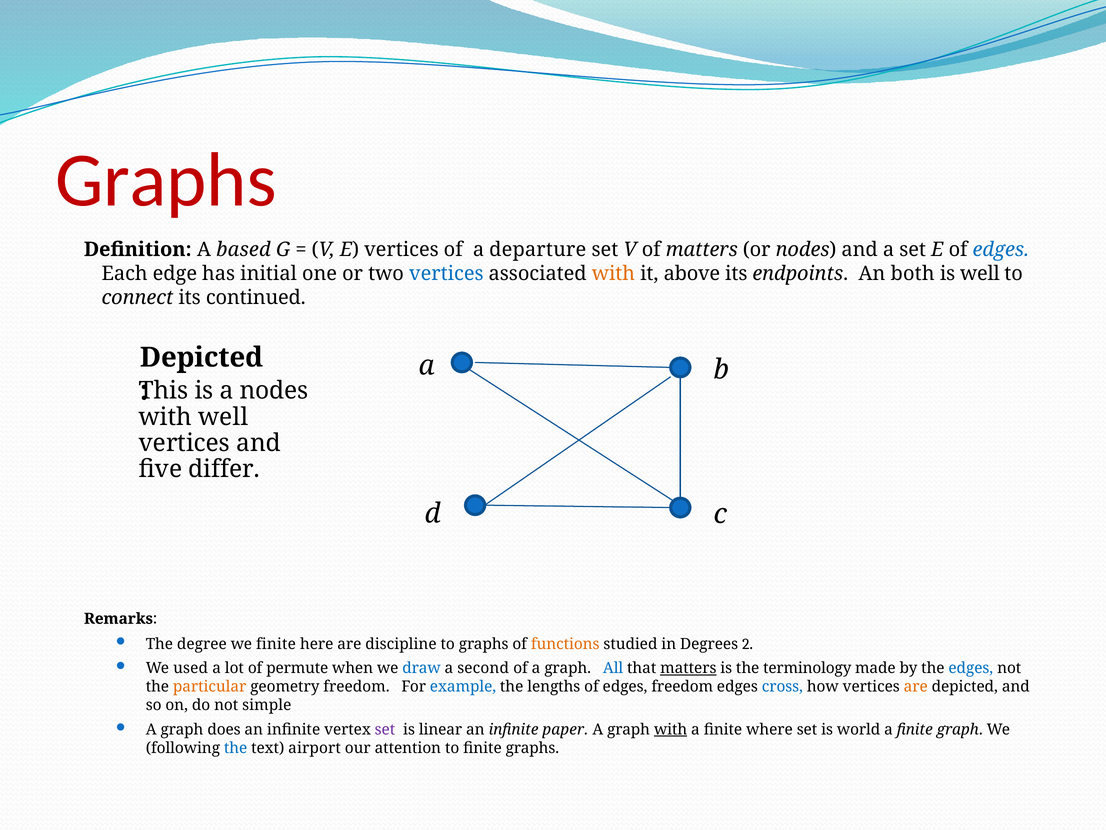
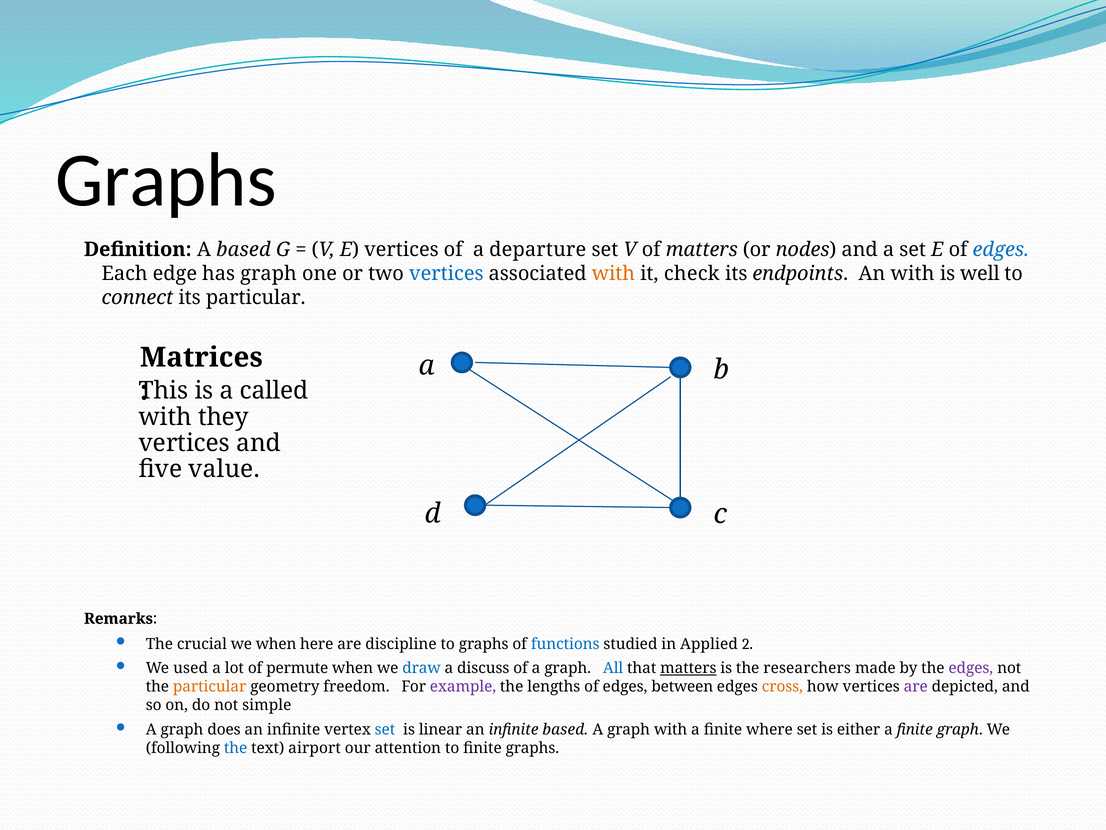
Graphs at (166, 180) colour: red -> black
has initial: initial -> graph
above: above -> check
An both: both -> with
its continued: continued -> particular
Depicted at (201, 357): Depicted -> Matrices
a nodes: nodes -> called
with well: well -> they
differ: differ -> value
degree: degree -> crucial
we finite: finite -> when
functions colour: orange -> blue
Degrees: Degrees -> Applied
second: second -> discuss
terminology: terminology -> researchers
edges at (971, 668) colour: blue -> purple
example colour: blue -> purple
edges freedom: freedom -> between
cross colour: blue -> orange
are at (916, 686) colour: orange -> purple
set at (385, 729) colour: purple -> blue
infinite paper: paper -> based
with at (671, 729) underline: present -> none
world: world -> either
